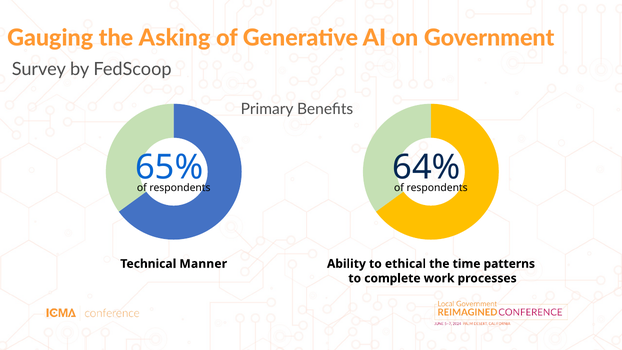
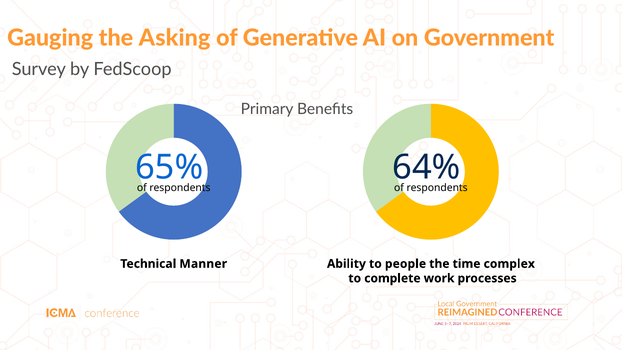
ethical: ethical -> people
patterns: patterns -> complex
